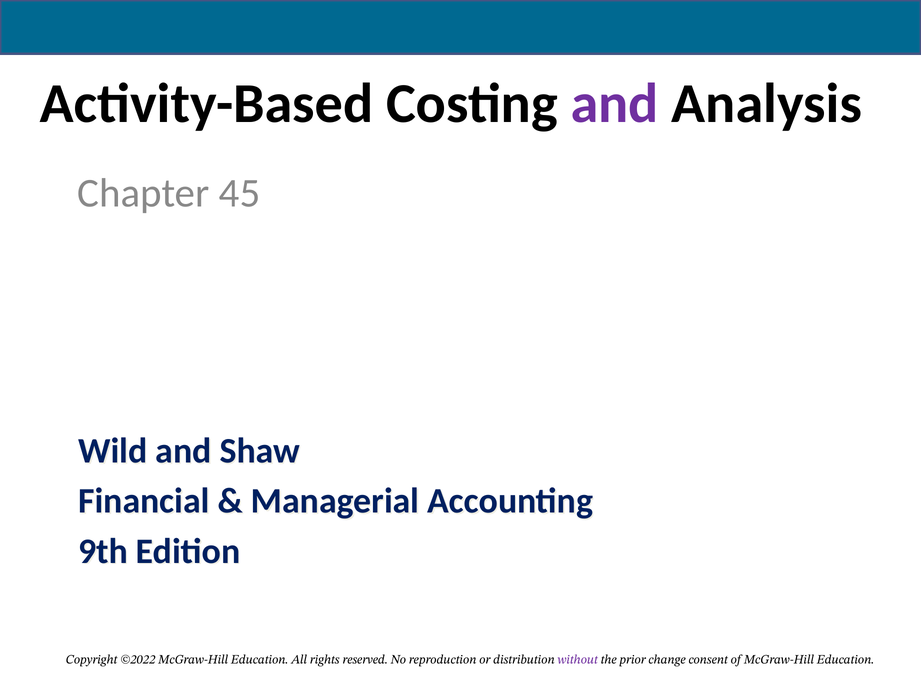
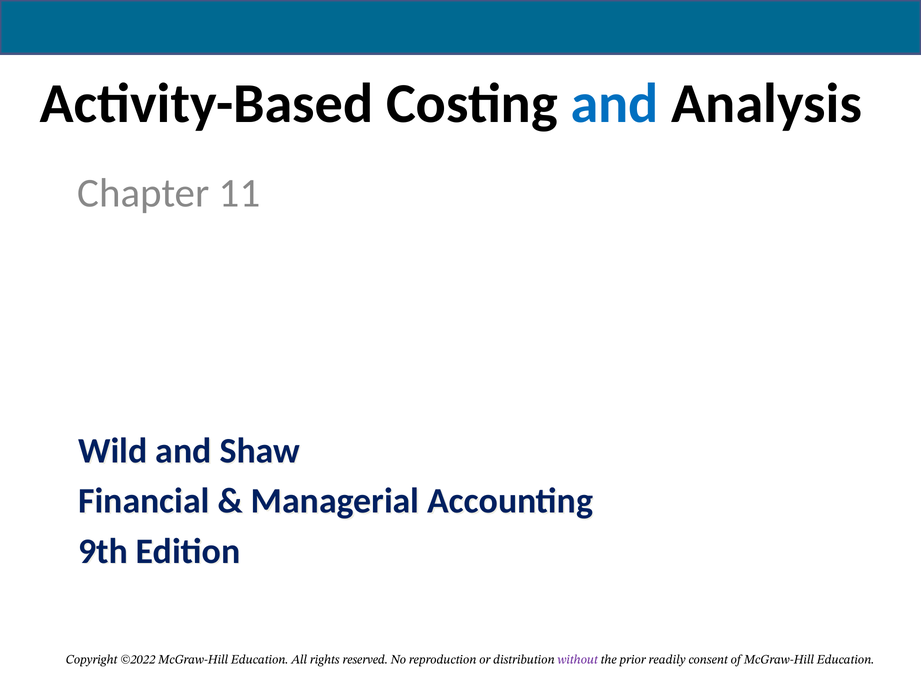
and at (615, 104) colour: purple -> blue
45: 45 -> 11
change: change -> readily
